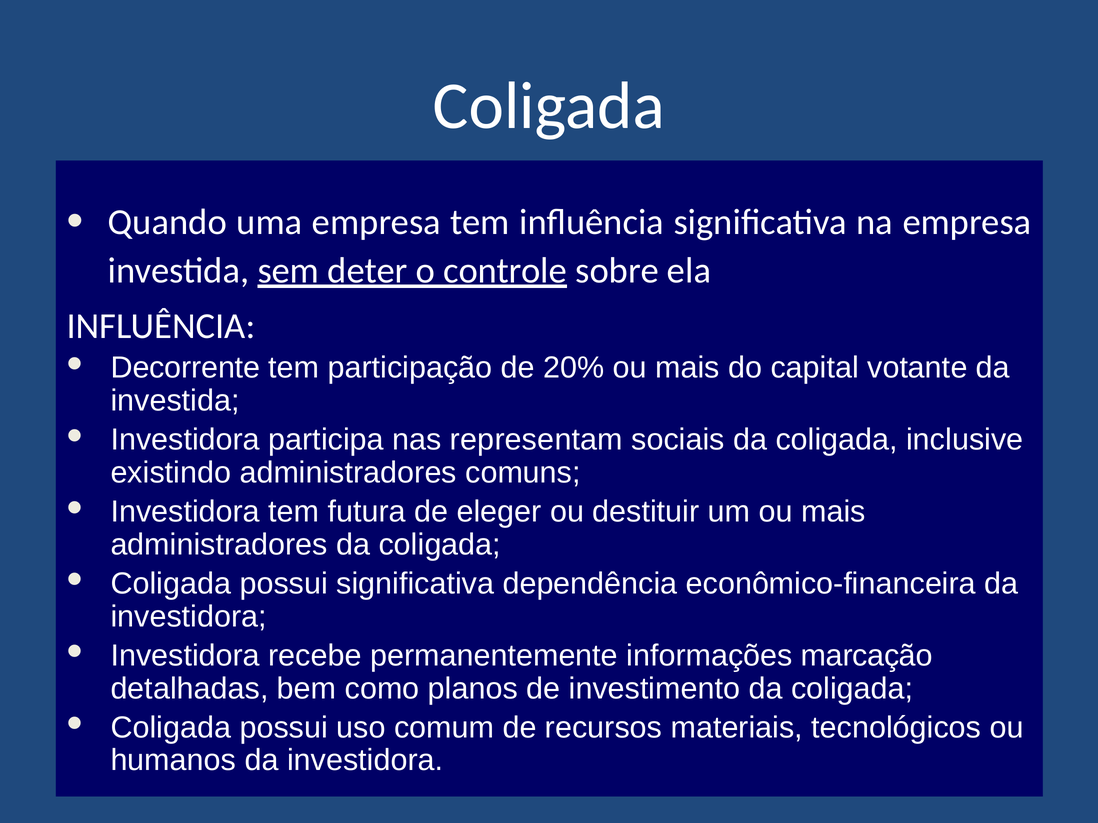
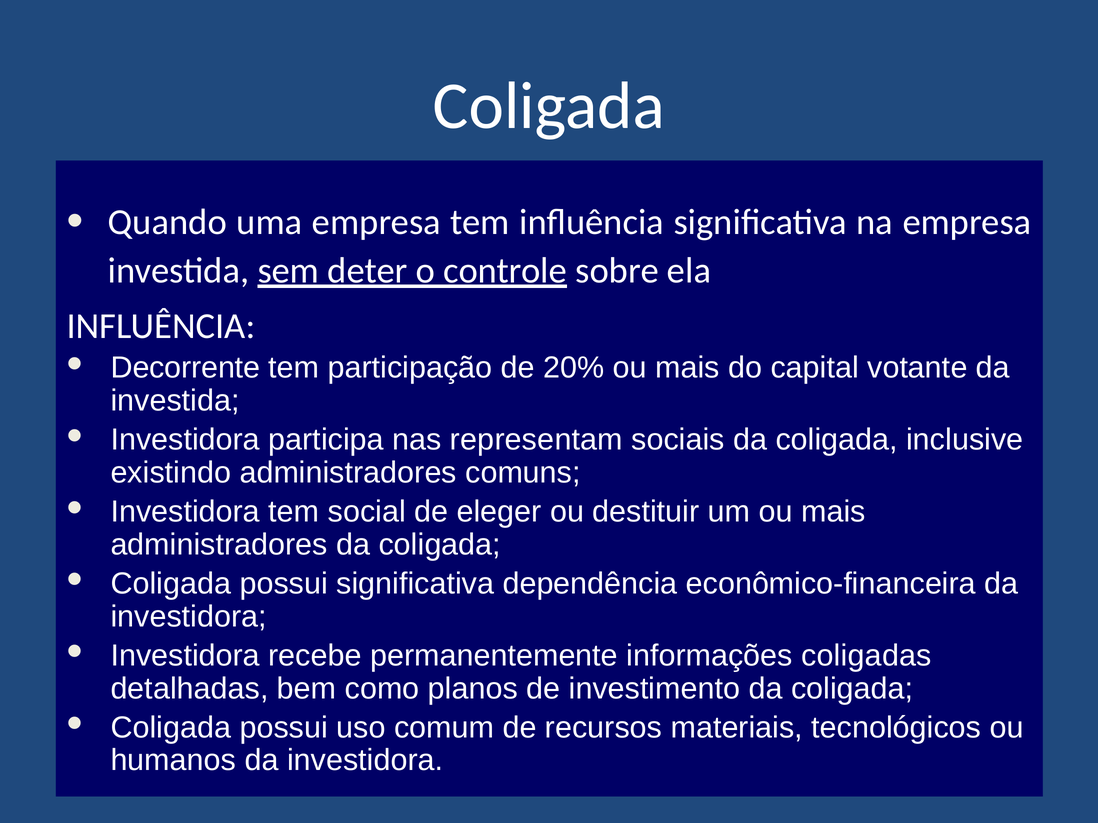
futura: futura -> social
marcação: marcação -> coligadas
